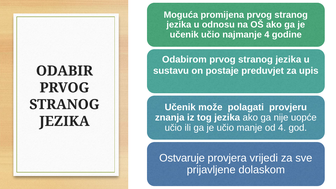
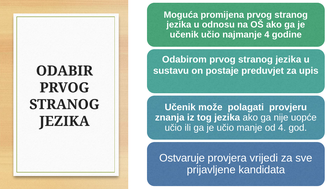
dolaskom: dolaskom -> kandidata
